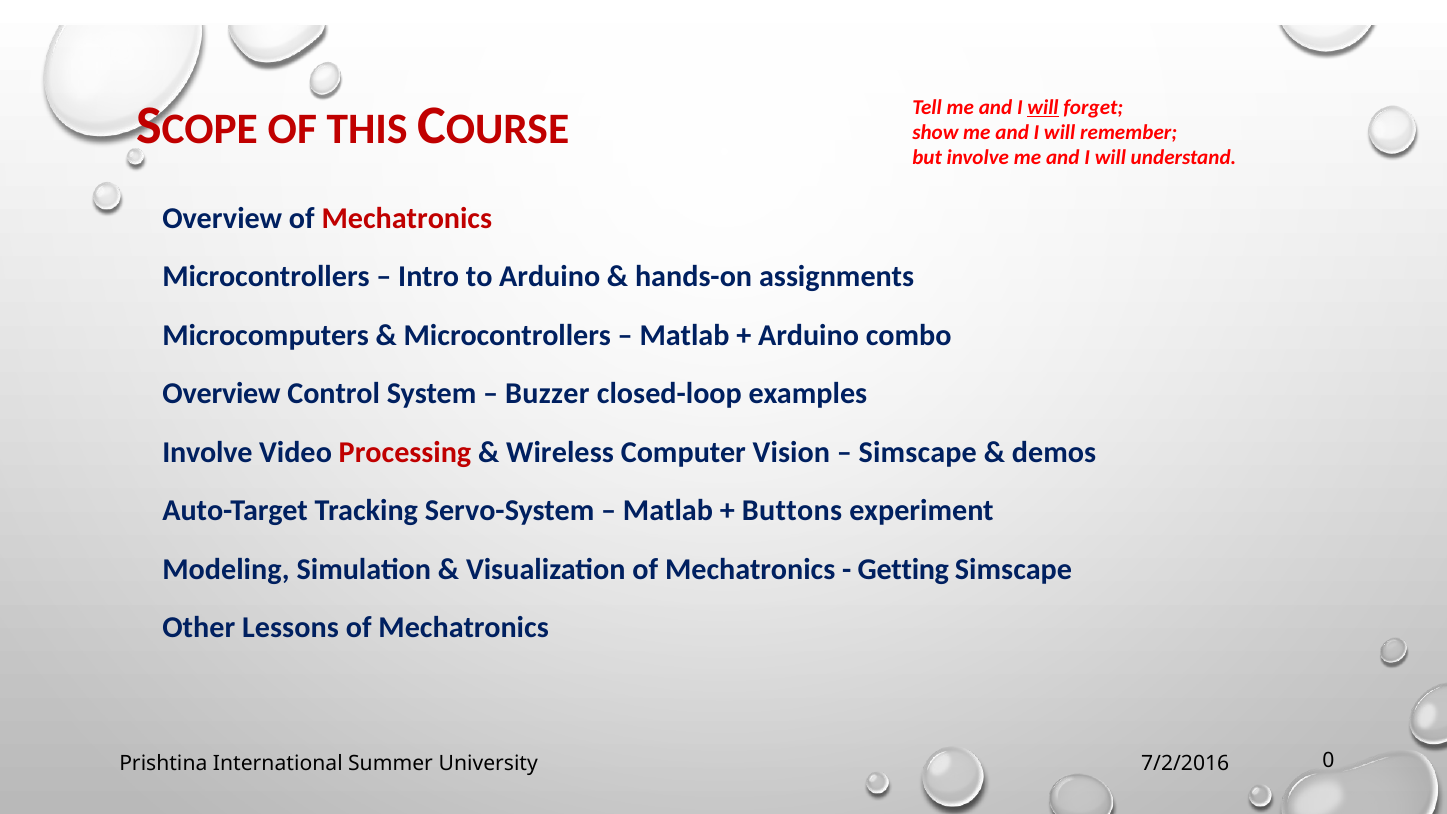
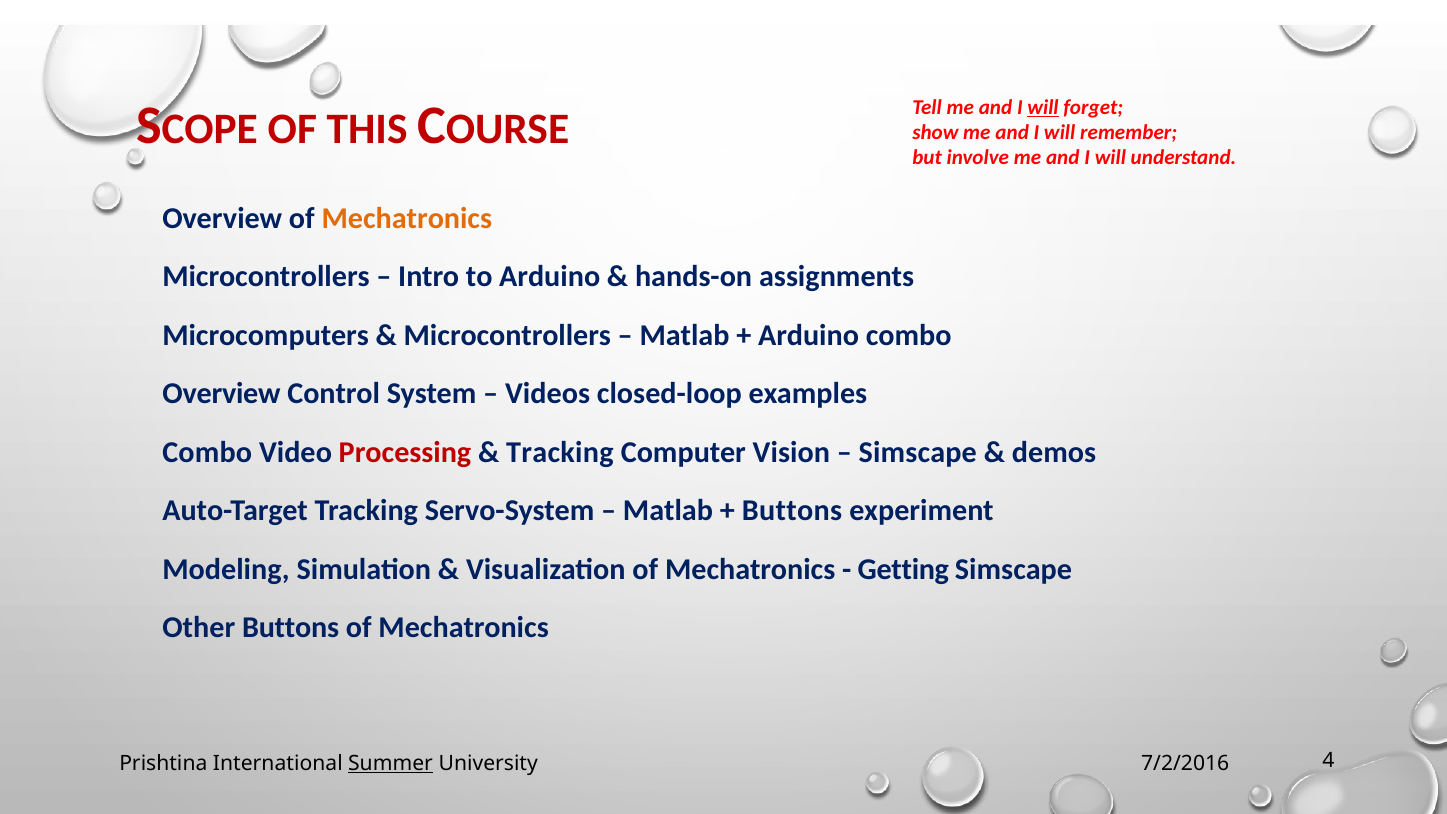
Mechatronics at (407, 218) colour: red -> orange
Buzzer: Buzzer -> Videos
Involve at (207, 452): Involve -> Combo
Wireless at (560, 452): Wireless -> Tracking
Other Lessons: Lessons -> Buttons
Summer underline: none -> present
0: 0 -> 4
